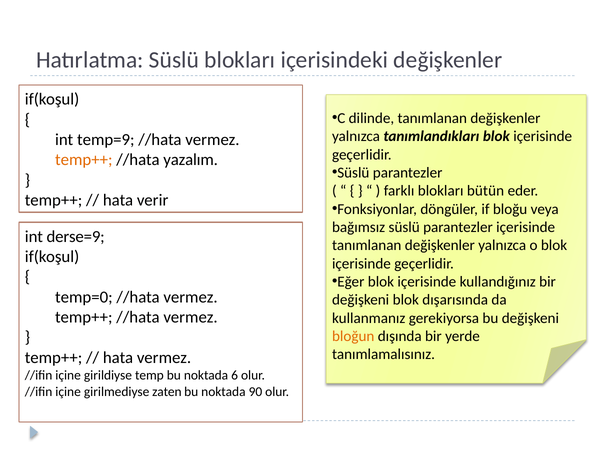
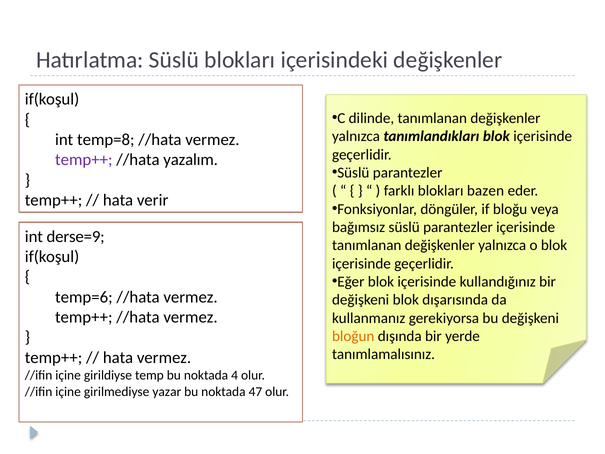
temp=9: temp=9 -> temp=8
temp++ at (84, 160) colour: orange -> purple
bütün: bütün -> bazen
temp=0: temp=0 -> temp=6
6: 6 -> 4
zaten: zaten -> yazar
90: 90 -> 47
